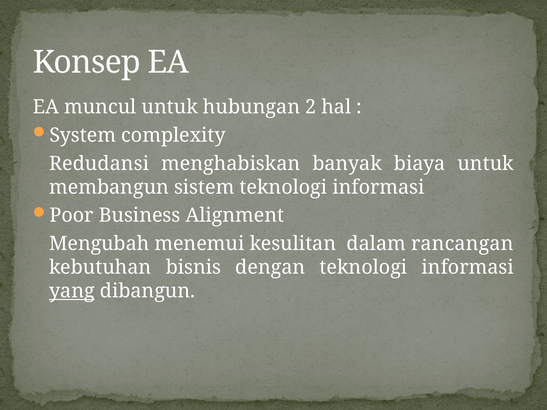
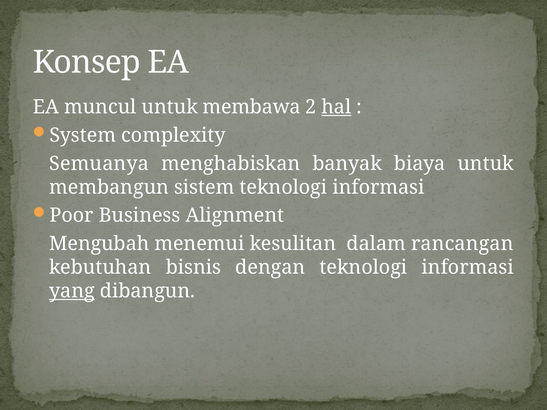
hubungan: hubungan -> membawa
hal underline: none -> present
Redudansi: Redudansi -> Semuanya
